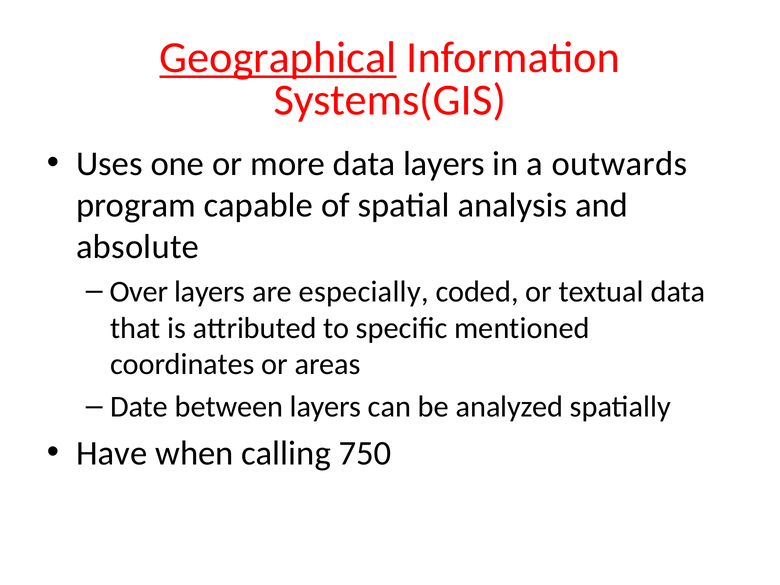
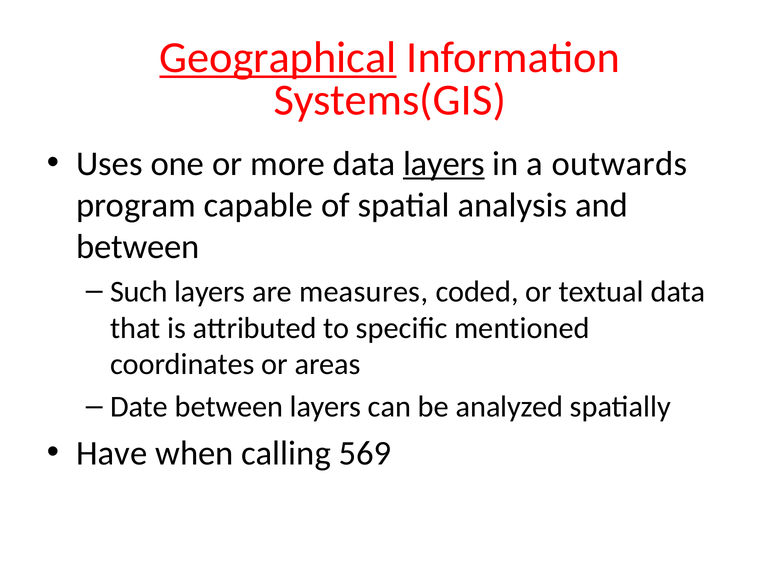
layers at (444, 164) underline: none -> present
absolute at (138, 247): absolute -> between
Over: Over -> Such
especially: especially -> measures
750: 750 -> 569
